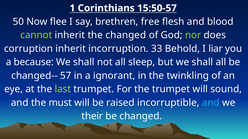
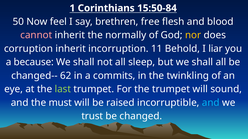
15:50-57: 15:50-57 -> 15:50-84
flee: flee -> feel
cannot colour: light green -> pink
the changed: changed -> normally
nor colour: light green -> yellow
33: 33 -> 11
57: 57 -> 62
ignorant: ignorant -> commits
their: their -> trust
